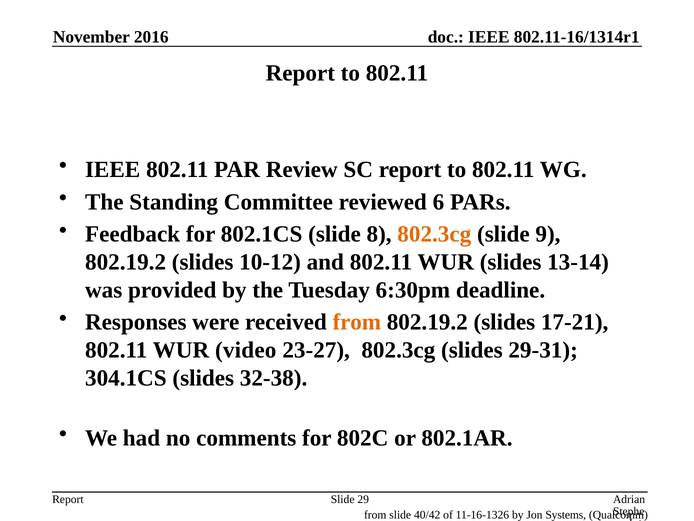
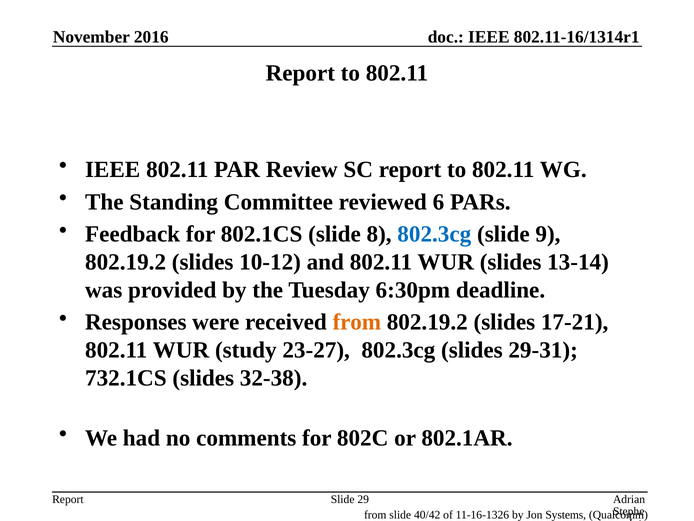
802.3cg at (434, 234) colour: orange -> blue
video: video -> study
304.1CS: 304.1CS -> 732.1CS
